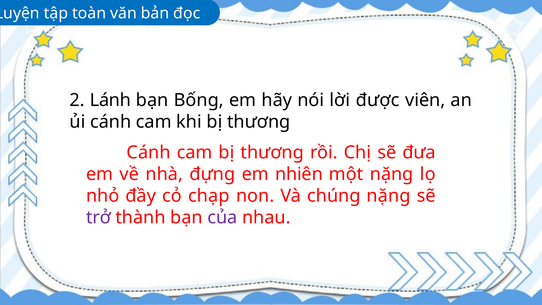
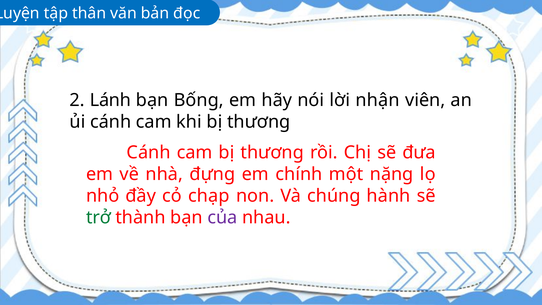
toàn: toàn -> thân
được: được -> nhận
nhiên: nhiên -> chính
chúng nặng: nặng -> hành
trở colour: purple -> green
